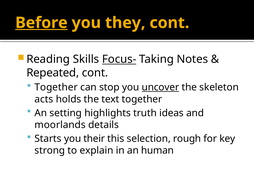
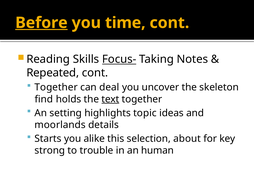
they: they -> time
stop: stop -> deal
uncover underline: present -> none
acts: acts -> find
text underline: none -> present
truth: truth -> topic
their: their -> alike
rough: rough -> about
explain: explain -> trouble
